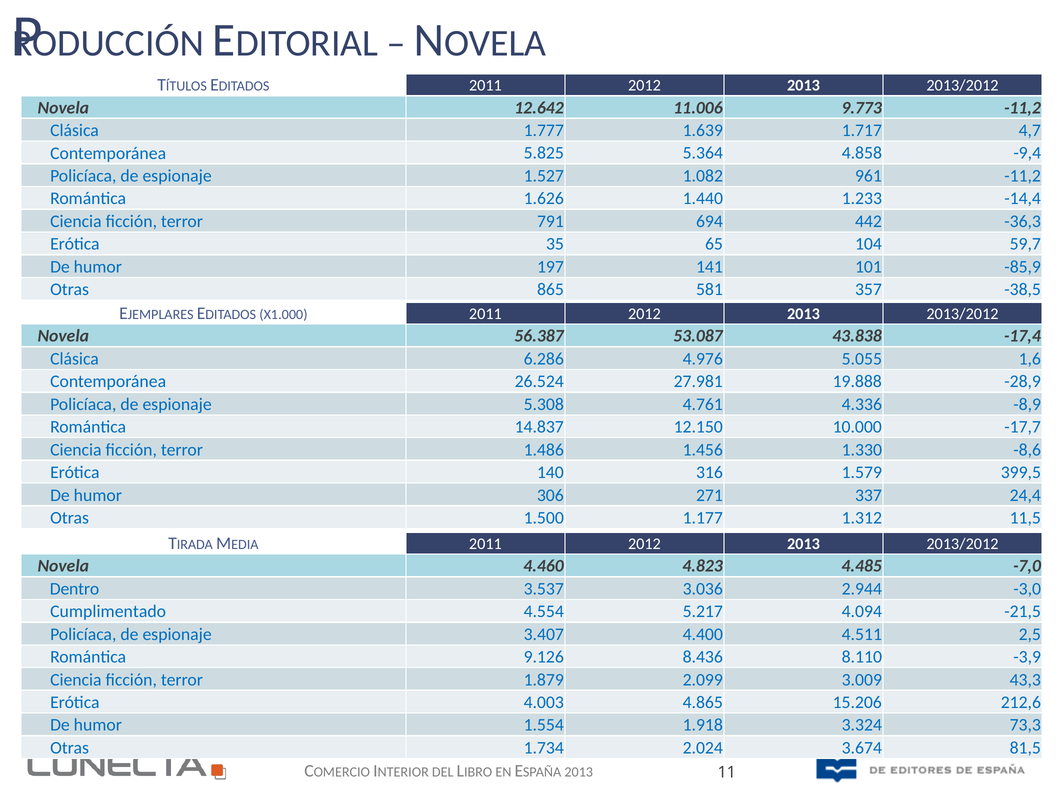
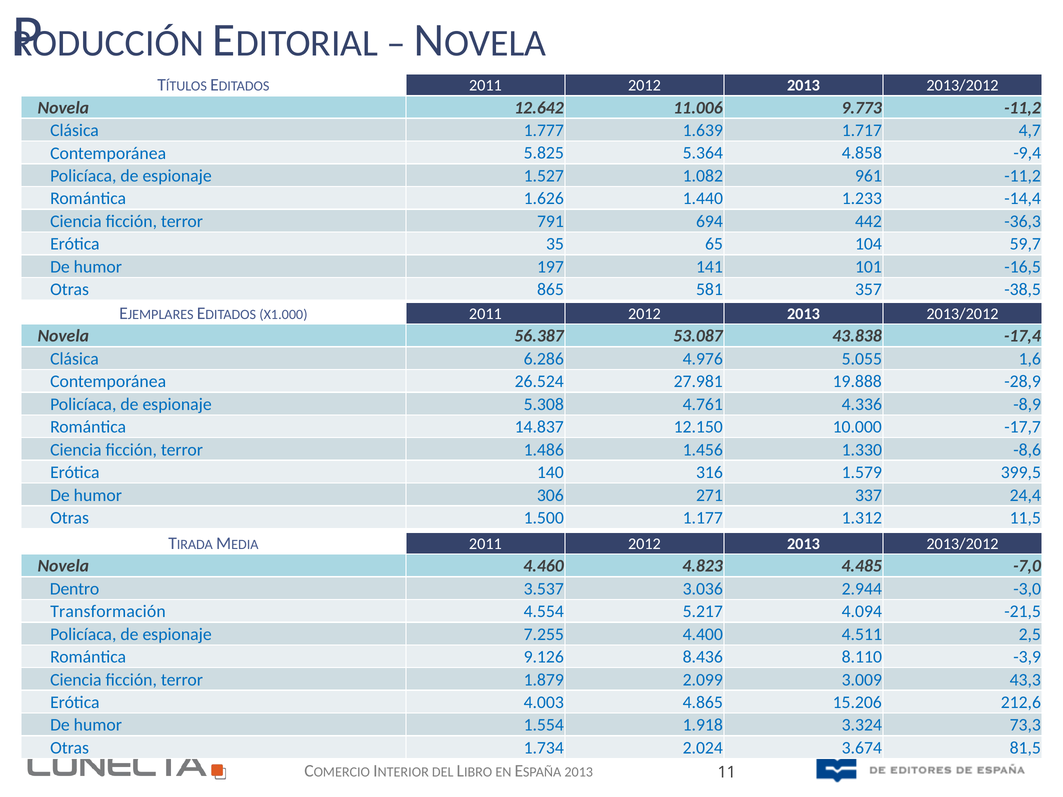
-85,9: -85,9 -> -16,5
Cumplimentado: Cumplimentado -> Transformación
3.407: 3.407 -> 7.255
